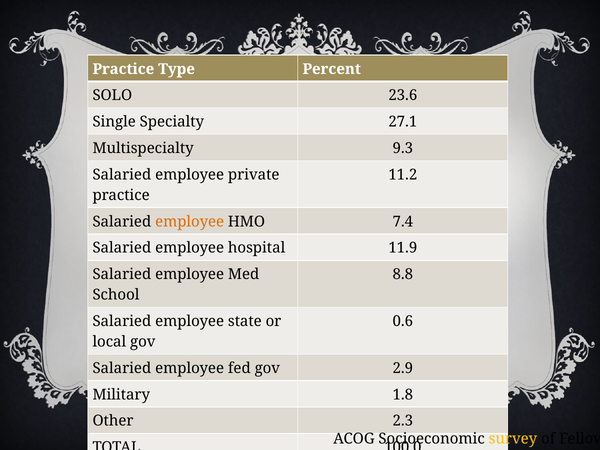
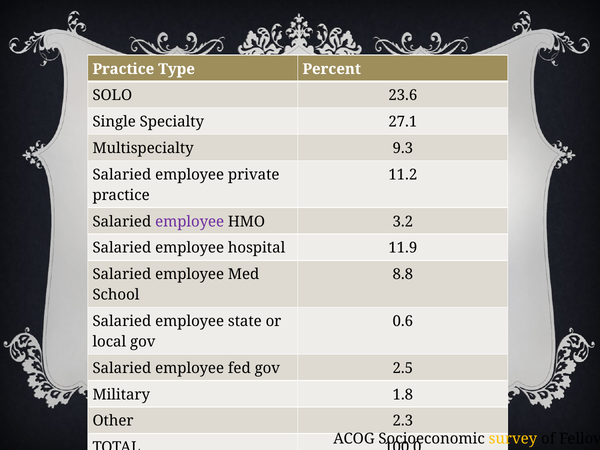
employee at (190, 222) colour: orange -> purple
7.4: 7.4 -> 3.2
2.9: 2.9 -> 2.5
